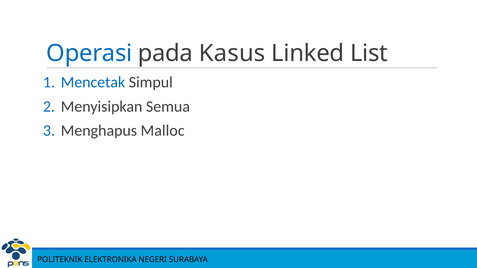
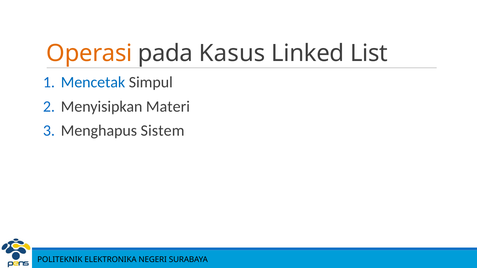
Operasi colour: blue -> orange
Semua: Semua -> Materi
Malloc: Malloc -> Sistem
